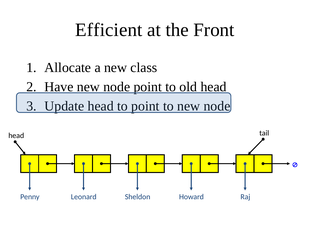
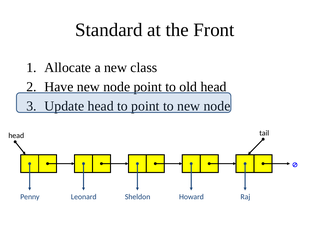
Efficient: Efficient -> Standard
